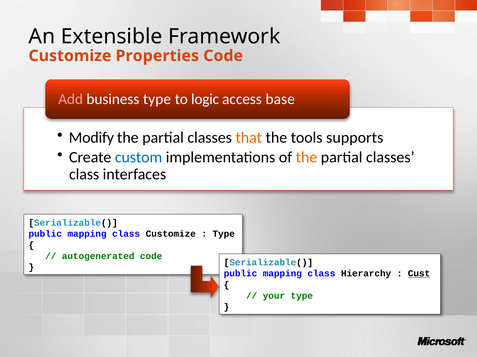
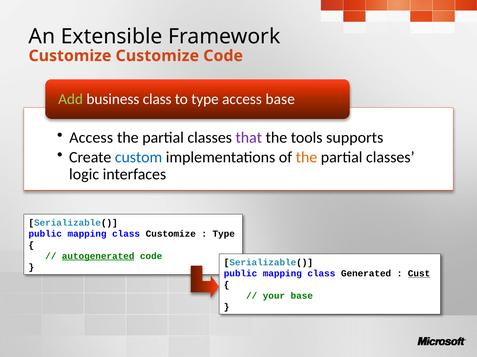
Customize Properties: Properties -> Customize
Add colour: pink -> light green
business type: type -> class
to logic: logic -> type
Modify at (91, 138): Modify -> Access
that colour: orange -> purple
class at (84, 175): class -> logic
autogenerated underline: none -> present
Hierarchy: Hierarchy -> Generated
your type: type -> base
